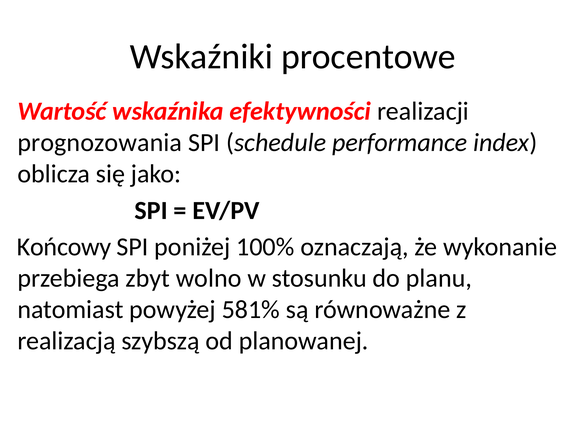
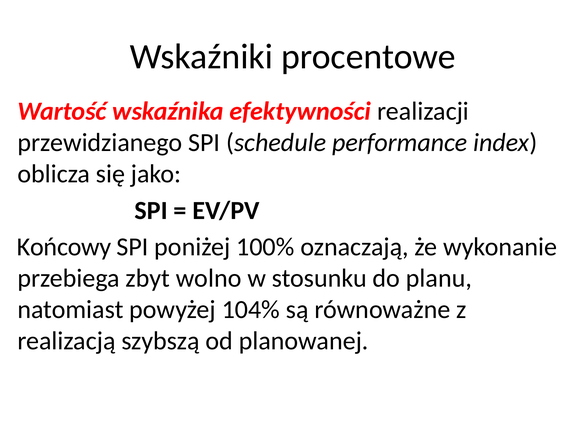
prognozowania: prognozowania -> przewidzianego
581%: 581% -> 104%
